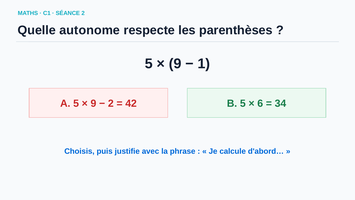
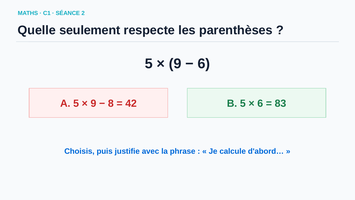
autonome: autonome -> seulement
1 at (204, 64): 1 -> 6
2 at (111, 103): 2 -> 8
34: 34 -> 83
